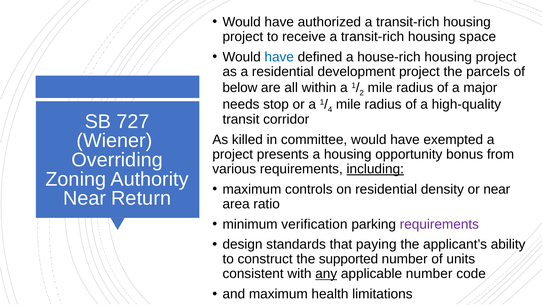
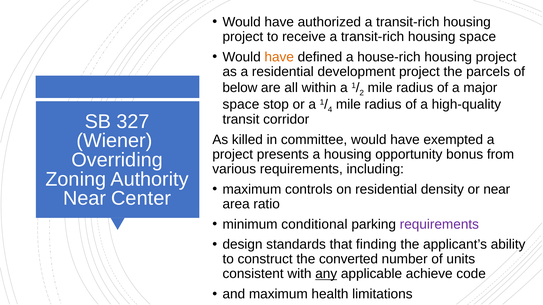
have at (279, 57) colour: blue -> orange
needs at (241, 105): needs -> space
727: 727 -> 327
including underline: present -> none
Return: Return -> Center
verification: verification -> conditional
paying: paying -> finding
supported: supported -> converted
applicable number: number -> achieve
